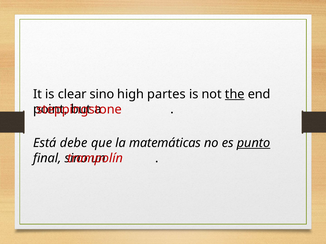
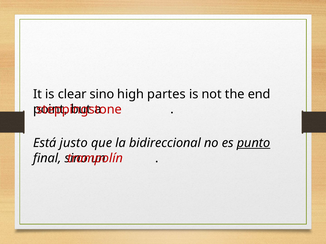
the underline: present -> none
debe: debe -> justo
matemáticas: matemáticas -> bidireccional
